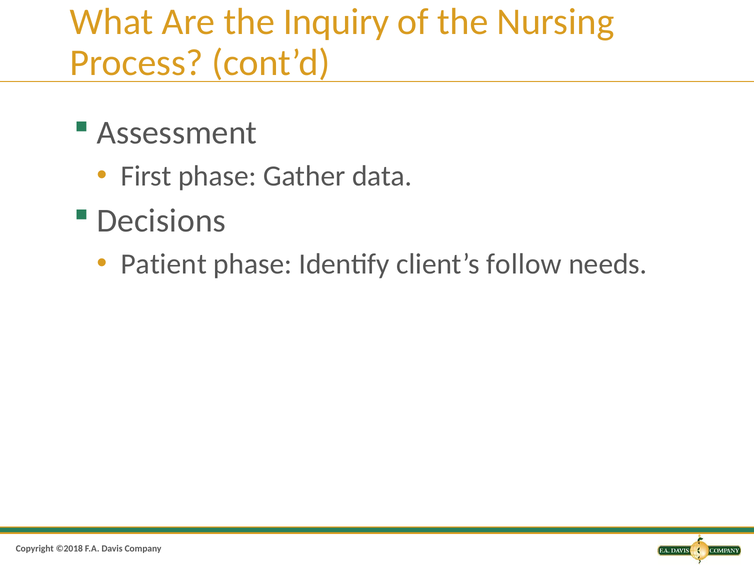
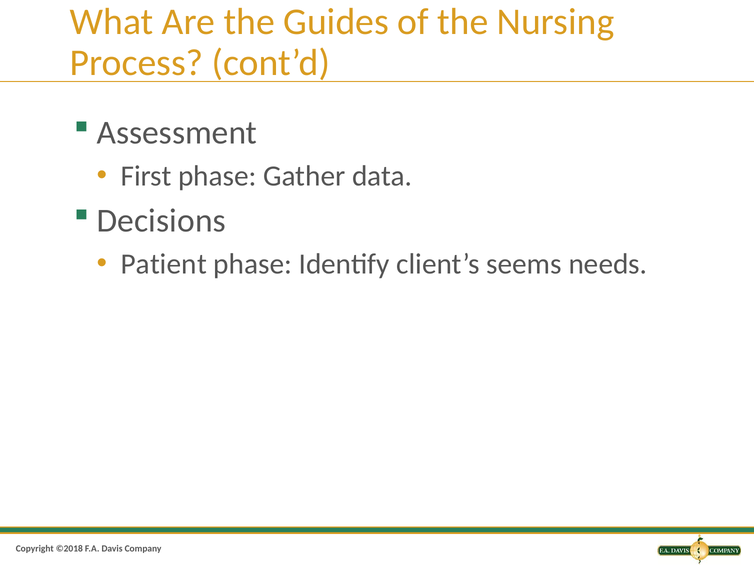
Inquiry: Inquiry -> Guides
follow: follow -> seems
